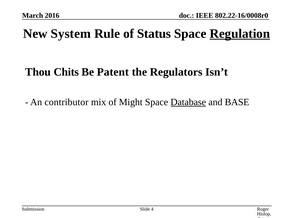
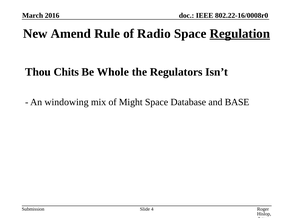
System: System -> Amend
Status: Status -> Radio
Patent: Patent -> Whole
contributor: contributor -> windowing
Database underline: present -> none
